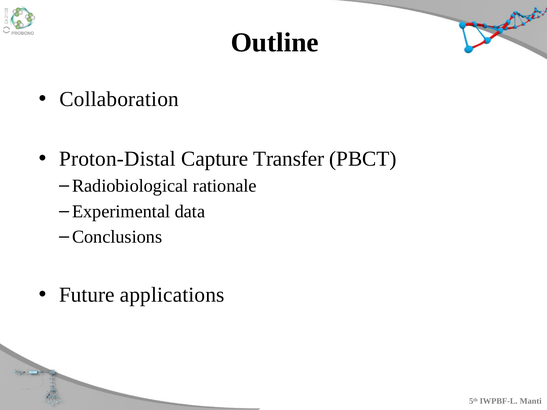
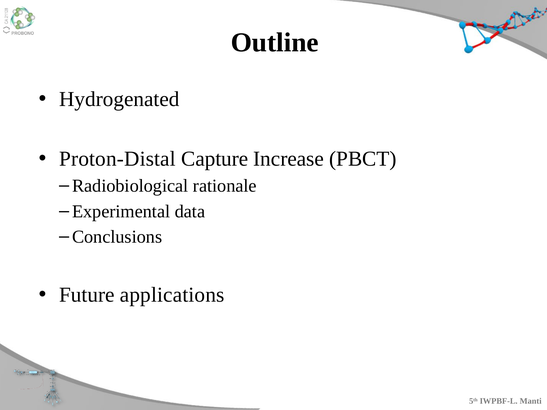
Collaboration: Collaboration -> Hydrogenated
Transfer: Transfer -> Increase
